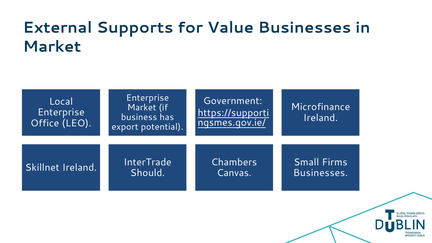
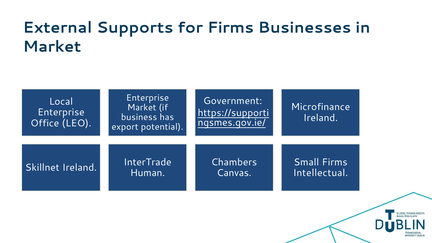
for Value: Value -> Firms
Should: Should -> Human
Businesses at (320, 173): Businesses -> Intellectual
